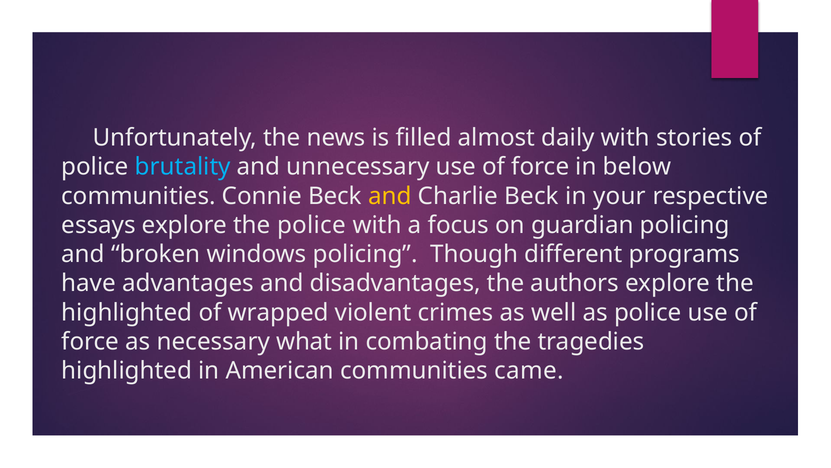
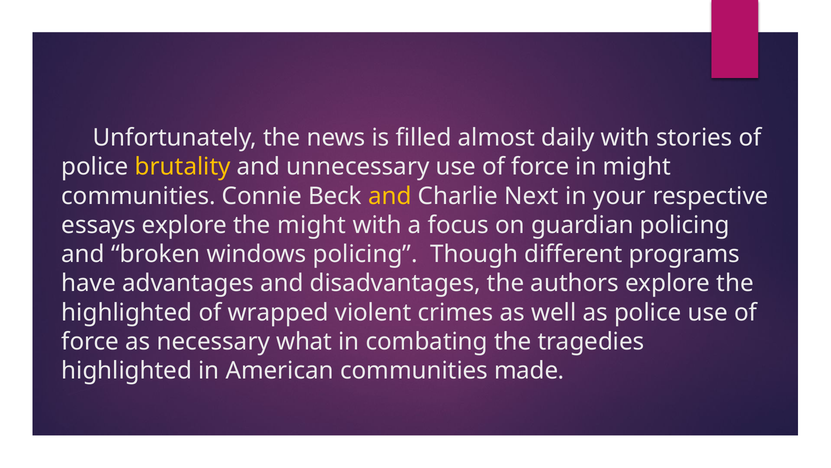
brutality colour: light blue -> yellow
in below: below -> might
Charlie Beck: Beck -> Next
the police: police -> might
came: came -> made
